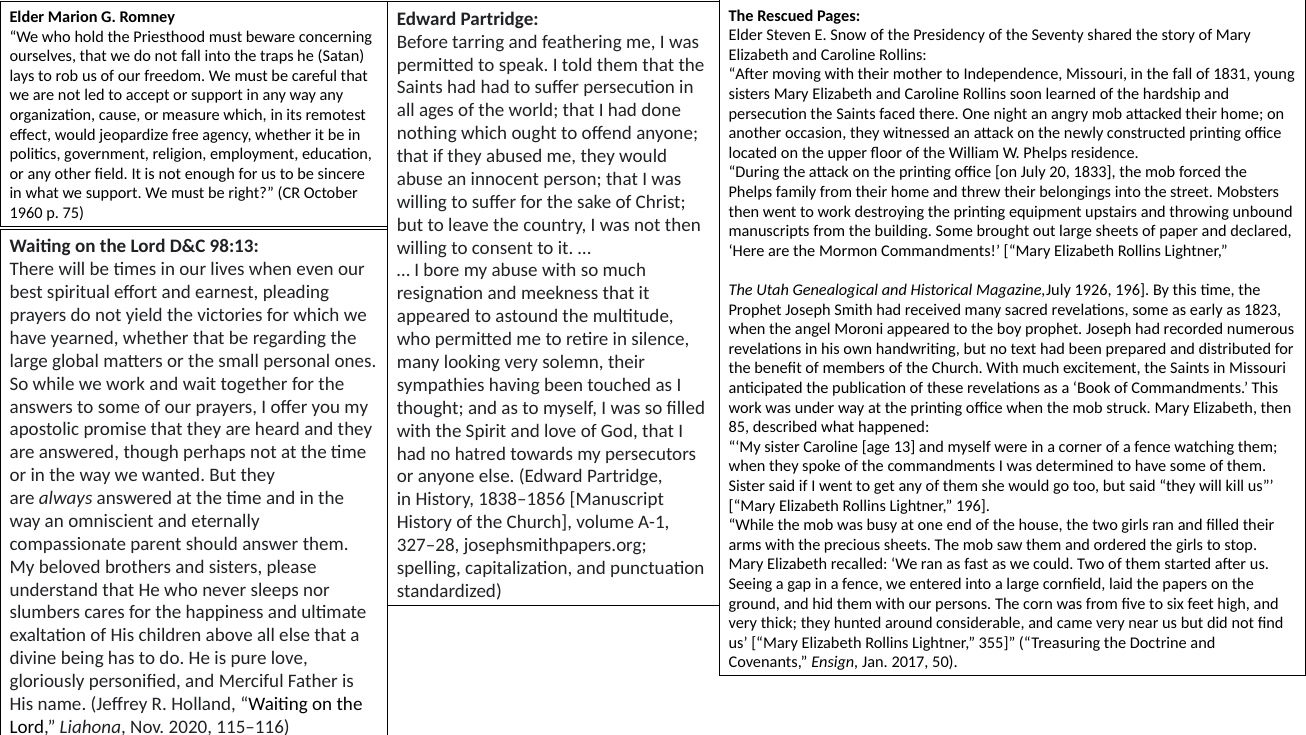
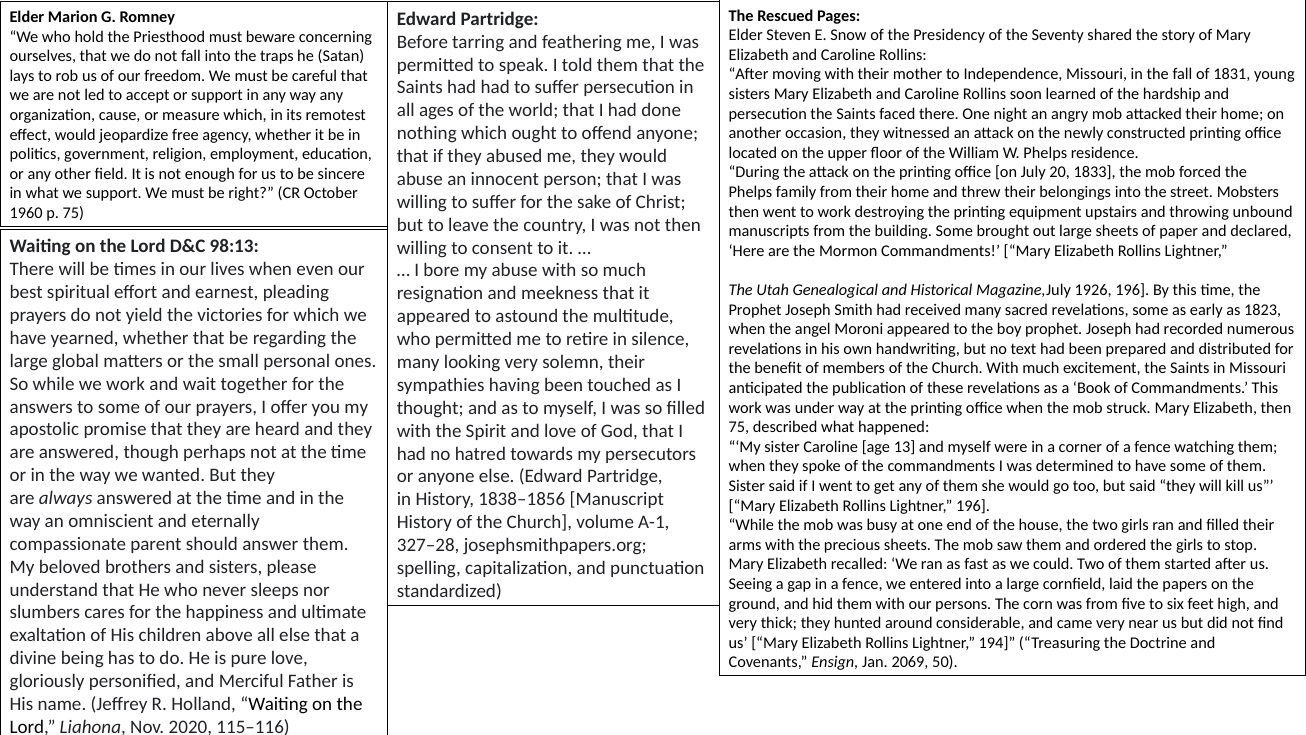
85 at (739, 427): 85 -> 75
355: 355 -> 194
2017: 2017 -> 2069
